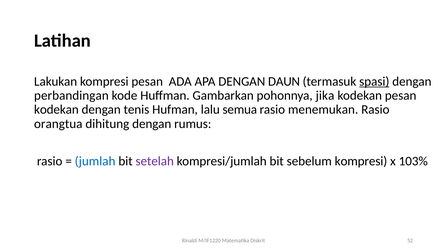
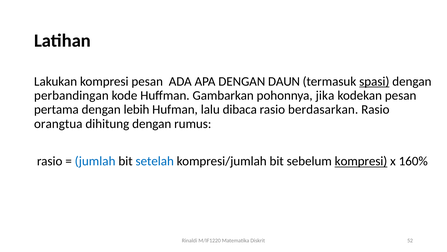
kodekan at (56, 109): kodekan -> pertama
tenis: tenis -> lebih
semua: semua -> dibaca
menemukan: menemukan -> berdasarkan
setelah colour: purple -> blue
kompresi at (361, 161) underline: none -> present
103%: 103% -> 160%
